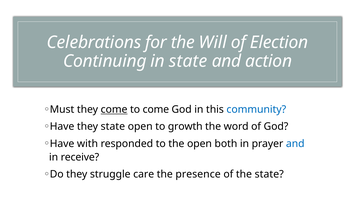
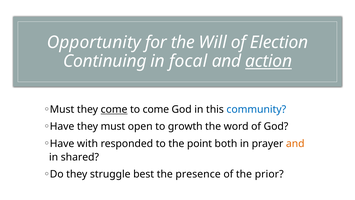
Celebrations: Celebrations -> Opportunity
in state: state -> focal
action underline: none -> present
they state: state -> must
the open: open -> point
and at (295, 143) colour: blue -> orange
receive: receive -> shared
care: care -> best
the state: state -> prior
